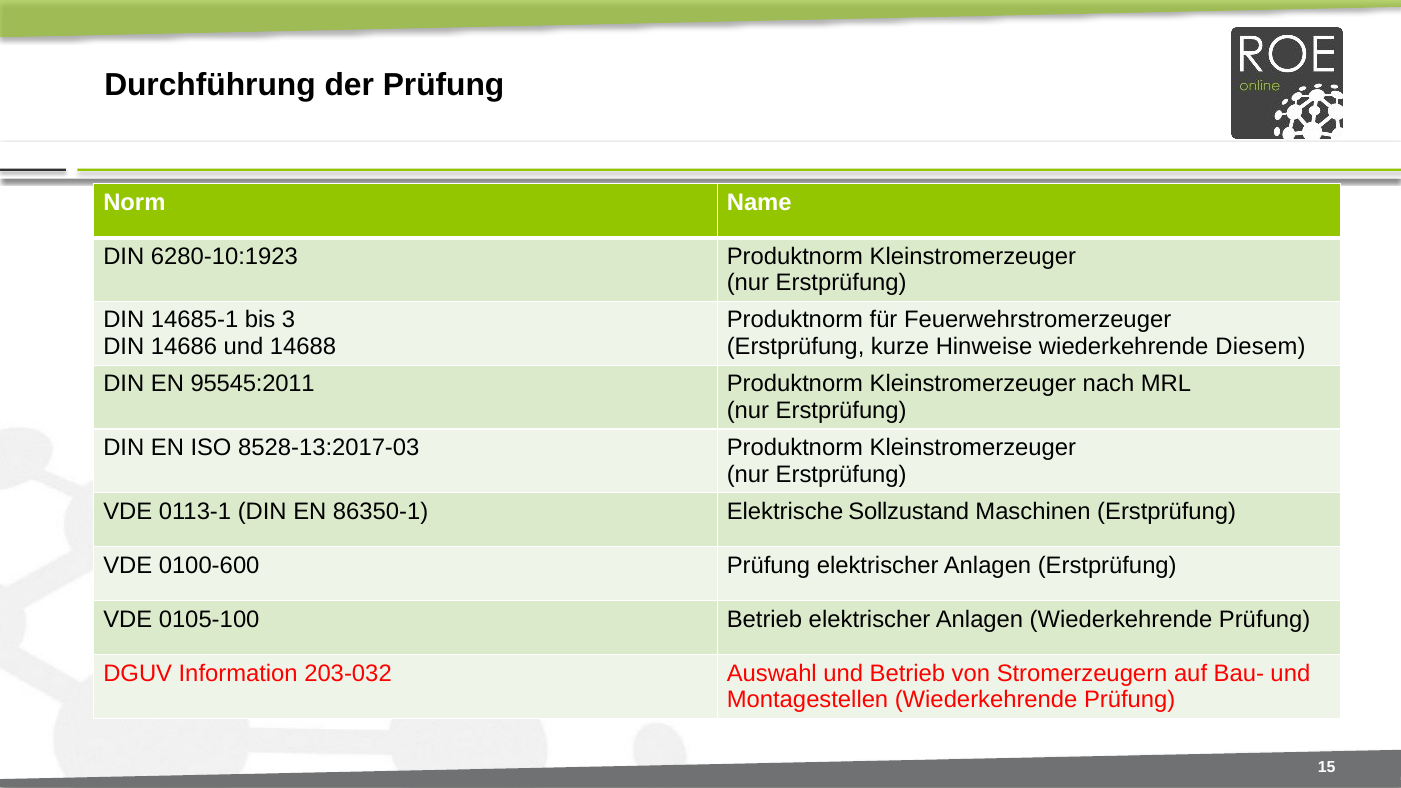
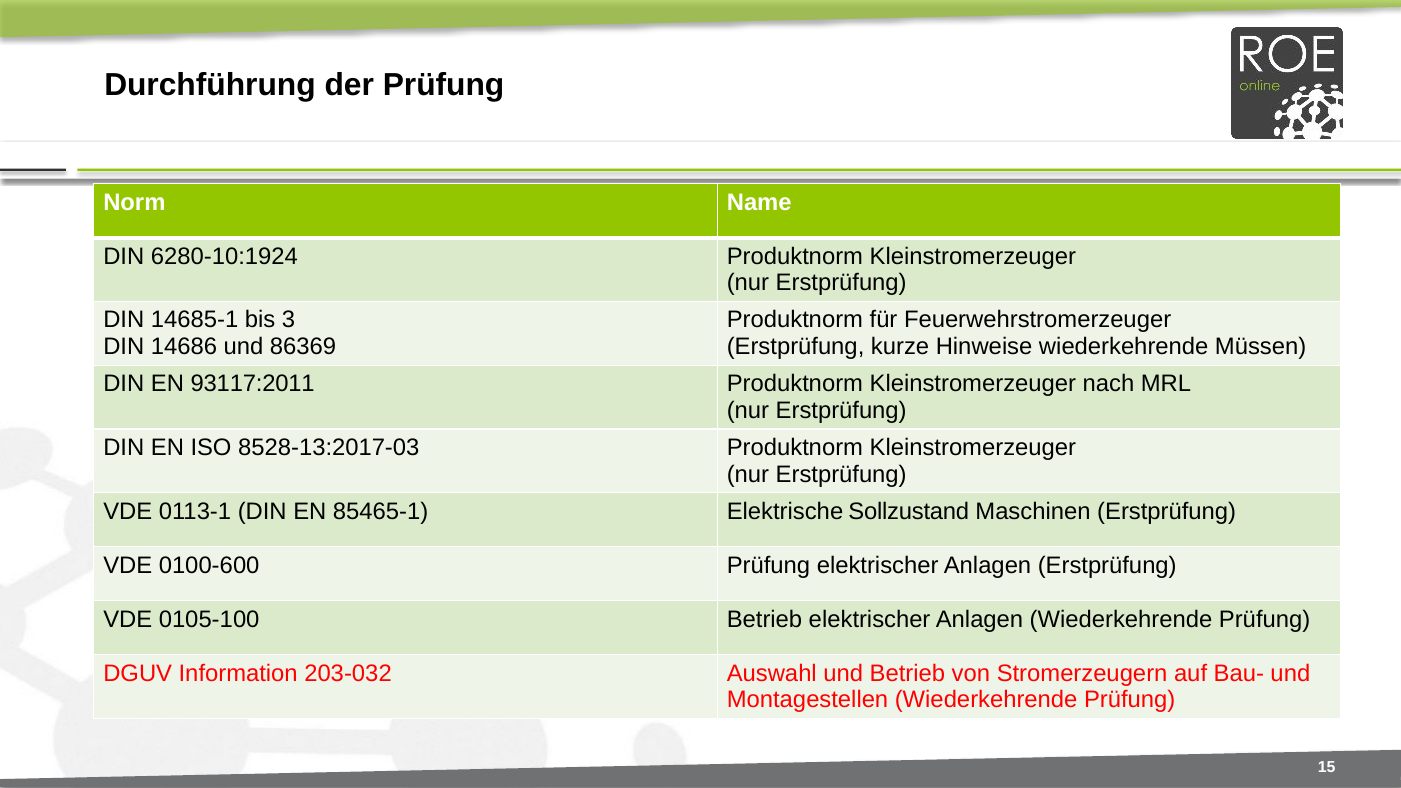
6280-10:1923: 6280-10:1923 -> 6280-10:1924
14688: 14688 -> 86369
Diesem: Diesem -> Müssen
95545:2011: 95545:2011 -> 93117:2011
86350-1: 86350-1 -> 85465-1
